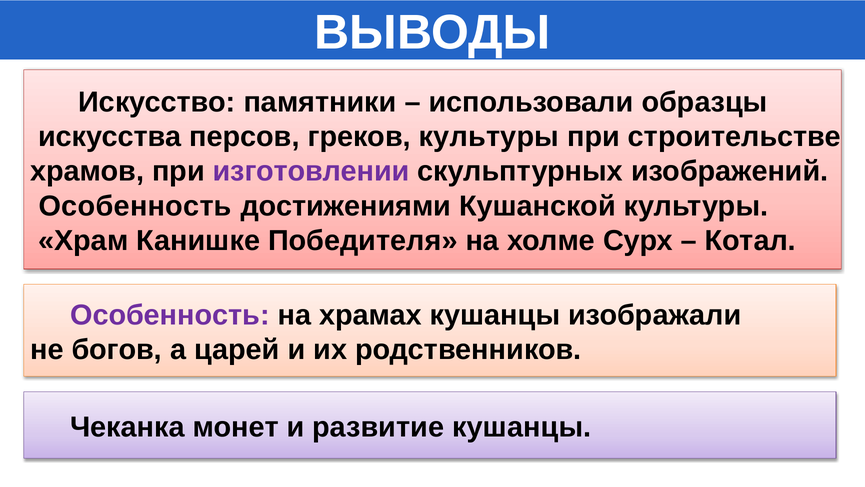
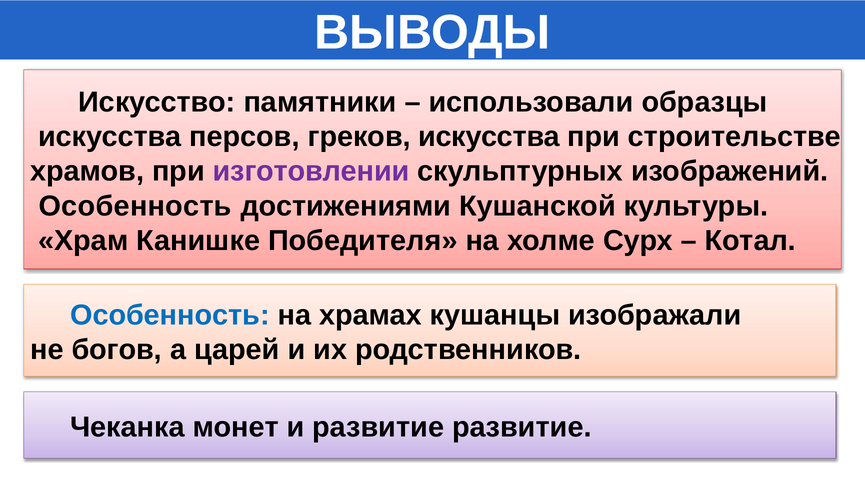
греков культуры: культуры -> искусства
Особенность at (170, 315) colour: purple -> blue
развитие кушанцы: кушанцы -> развитие
